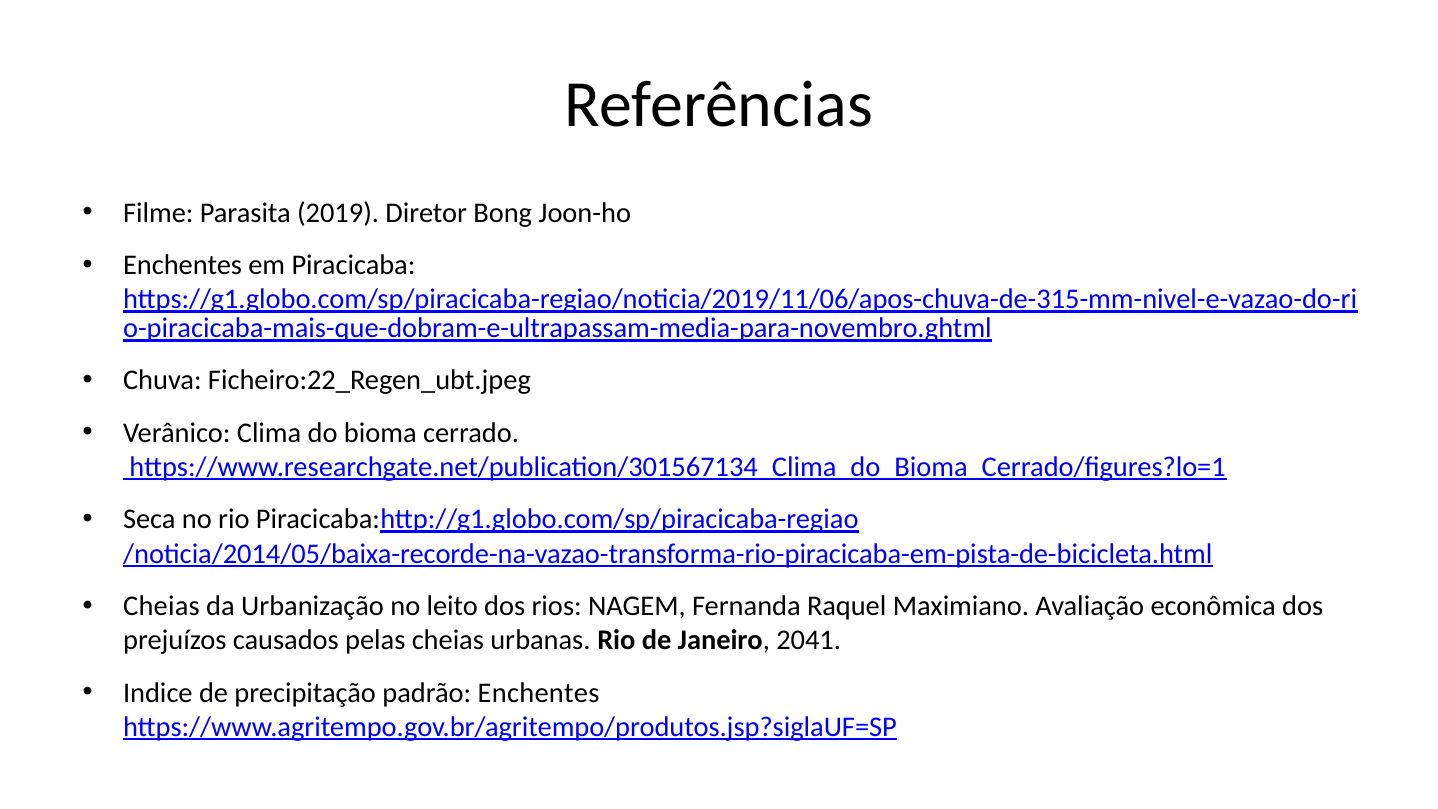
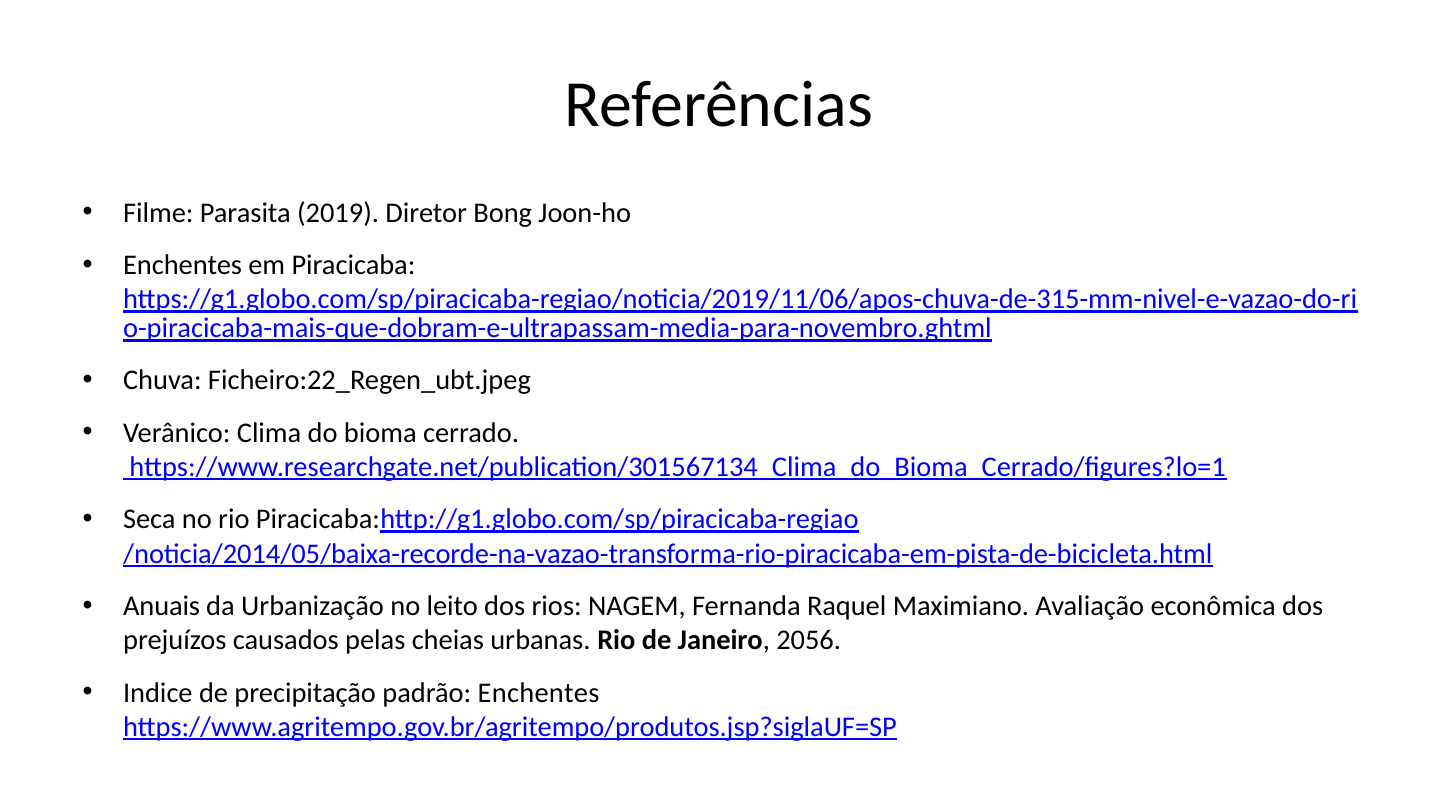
Cheias at (161, 606): Cheias -> Anuais
2041: 2041 -> 2056
